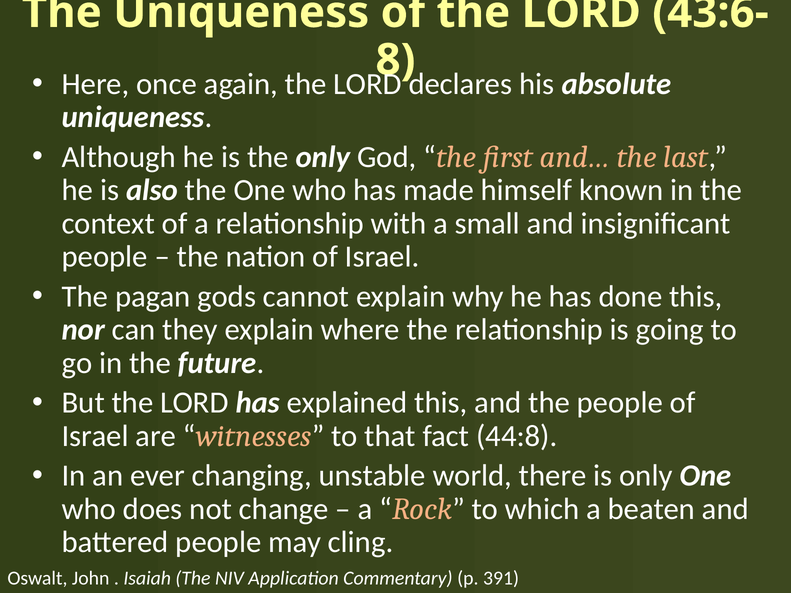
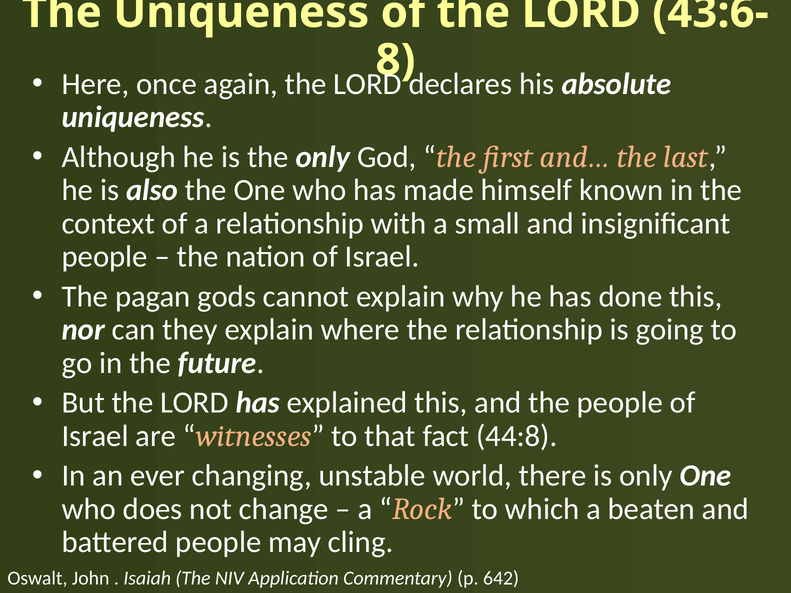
391: 391 -> 642
